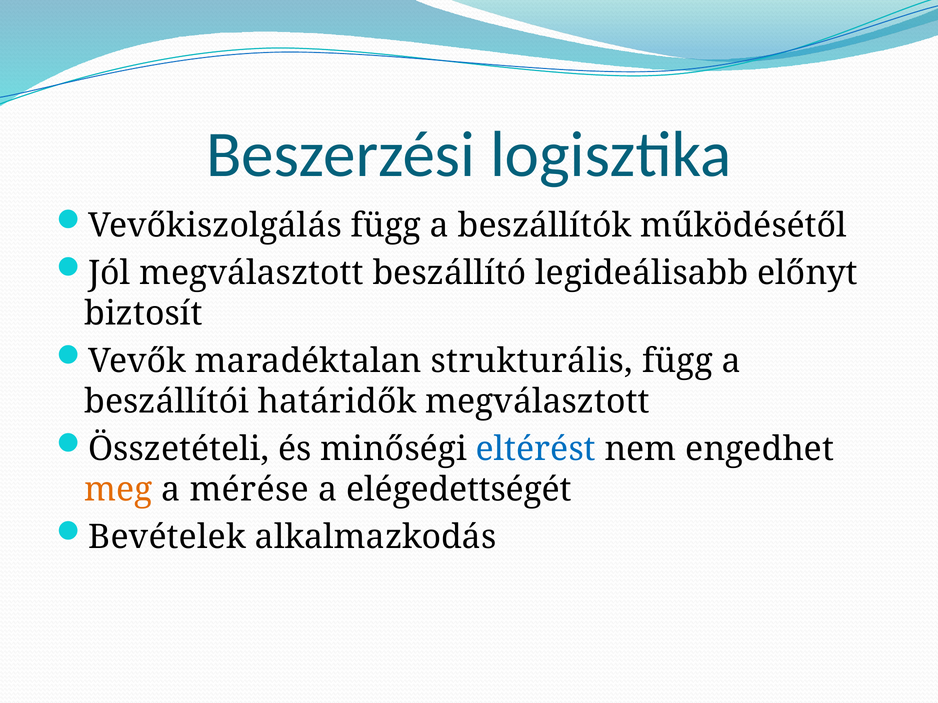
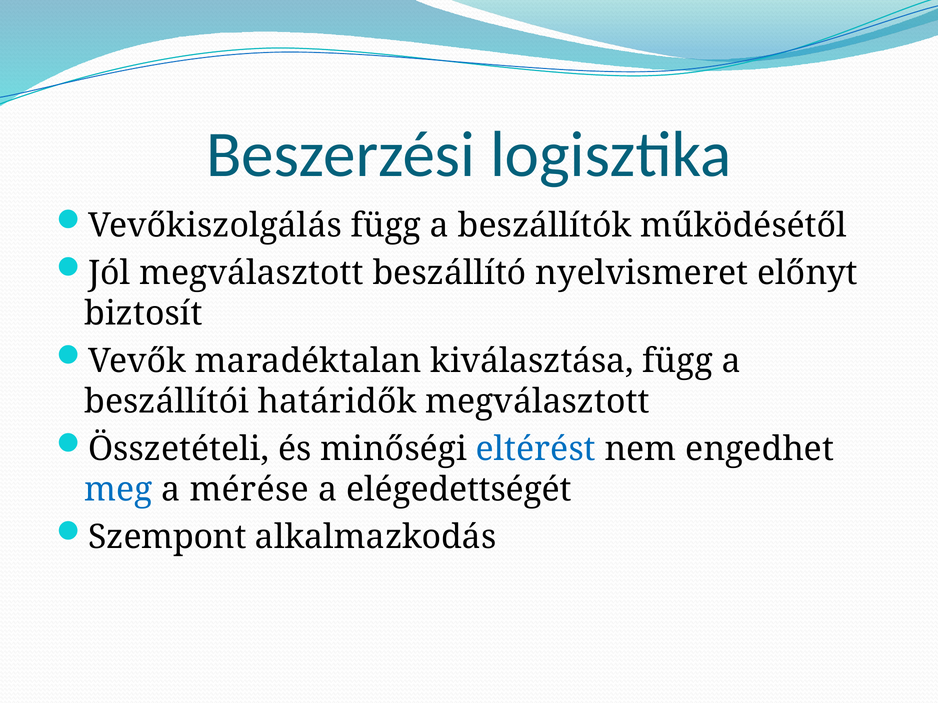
legideálisabb: legideálisabb -> nyelvismeret
strukturális: strukturális -> kiválasztása
meg colour: orange -> blue
Bevételek: Bevételek -> Szempont
